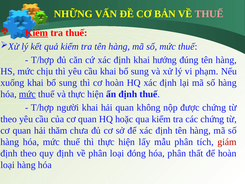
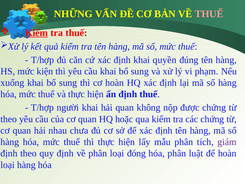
hướng: hướng -> quyền
chịu: chịu -> kiện
mức at (27, 94) underline: present -> none
thăm: thăm -> nhau
giám colour: red -> purple
thất: thất -> luật
